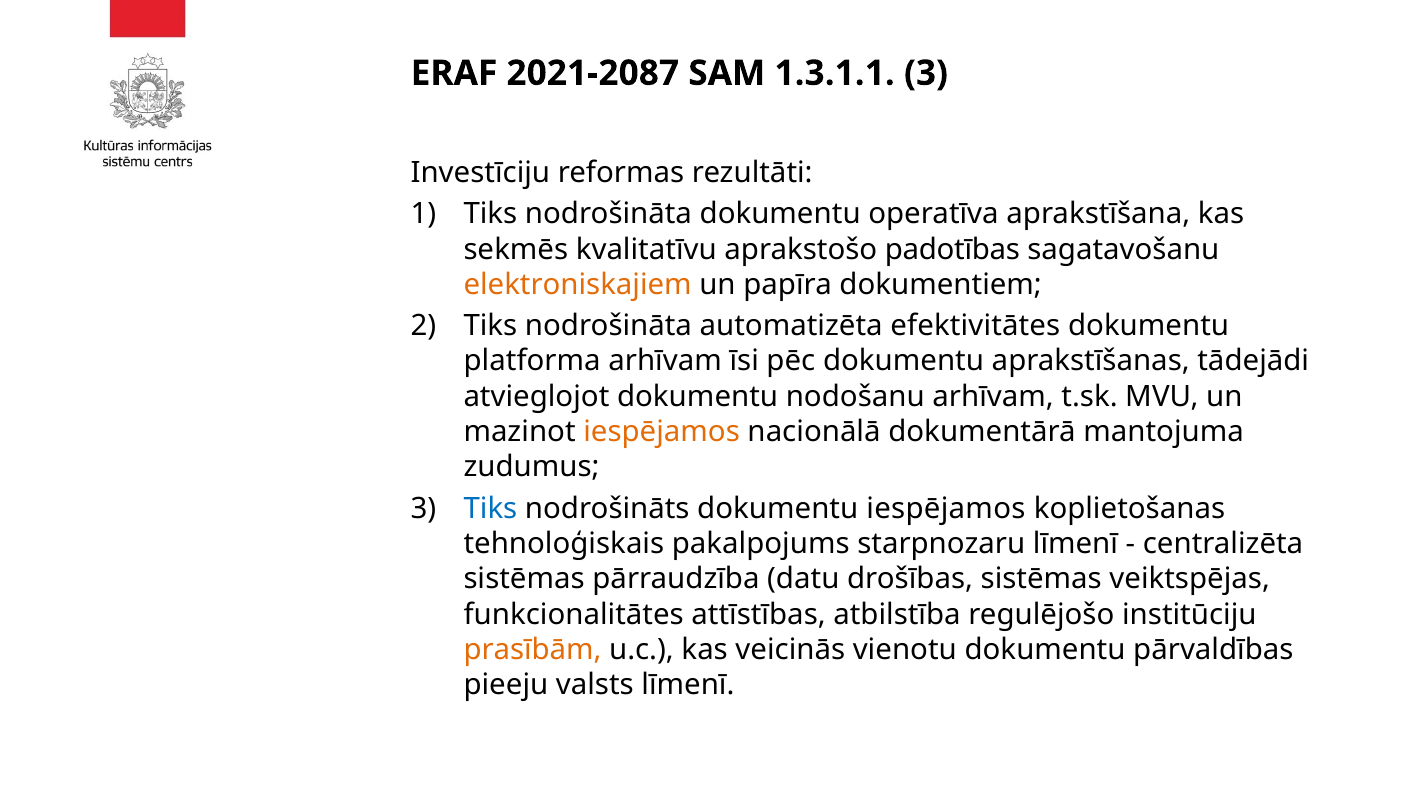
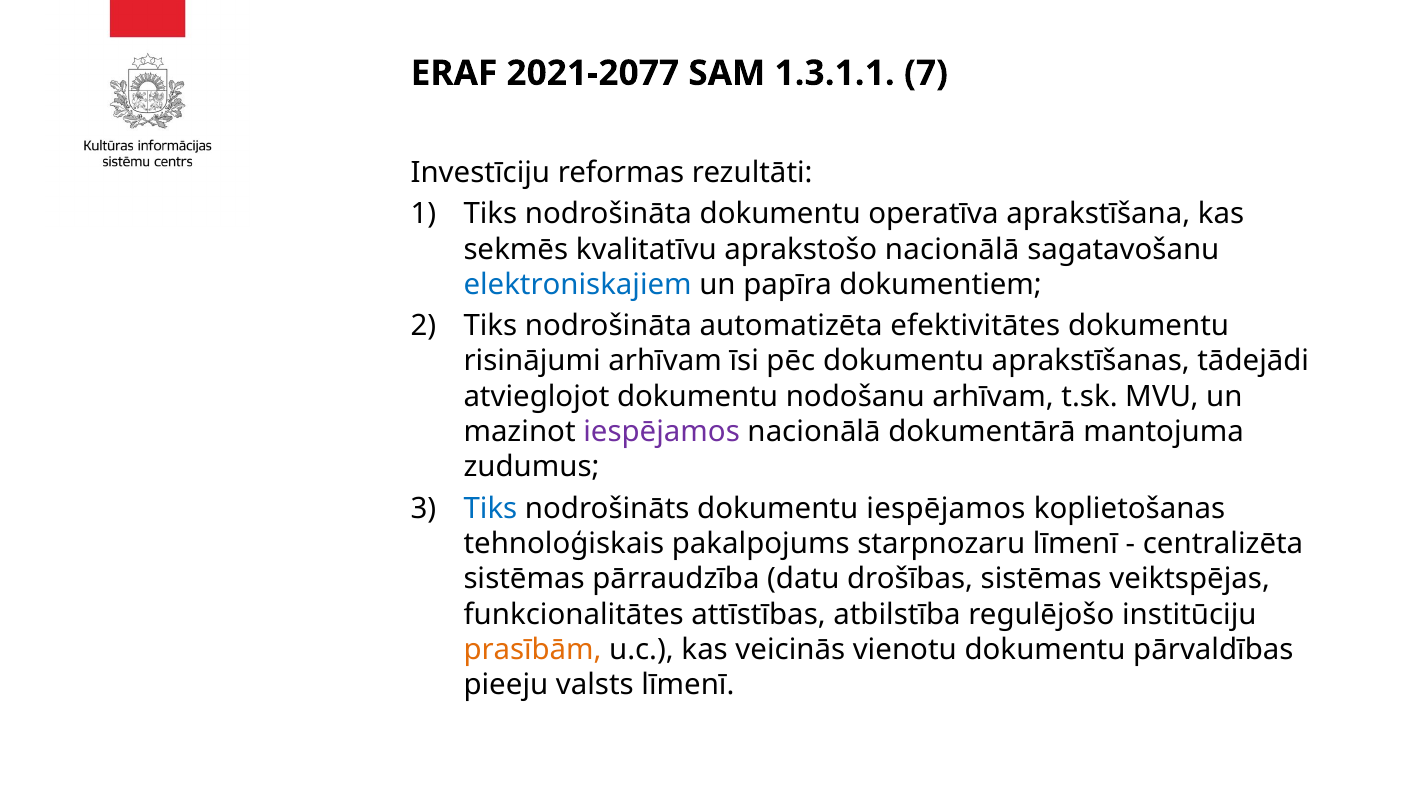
2021-2087: 2021-2087 -> 2021-2077
1.3.1.1 3: 3 -> 7
aprakstošo padotības: padotības -> nacionālā
elektroniskajiem colour: orange -> blue
platforma: platforma -> risinājumi
iespējamos at (662, 432) colour: orange -> purple
